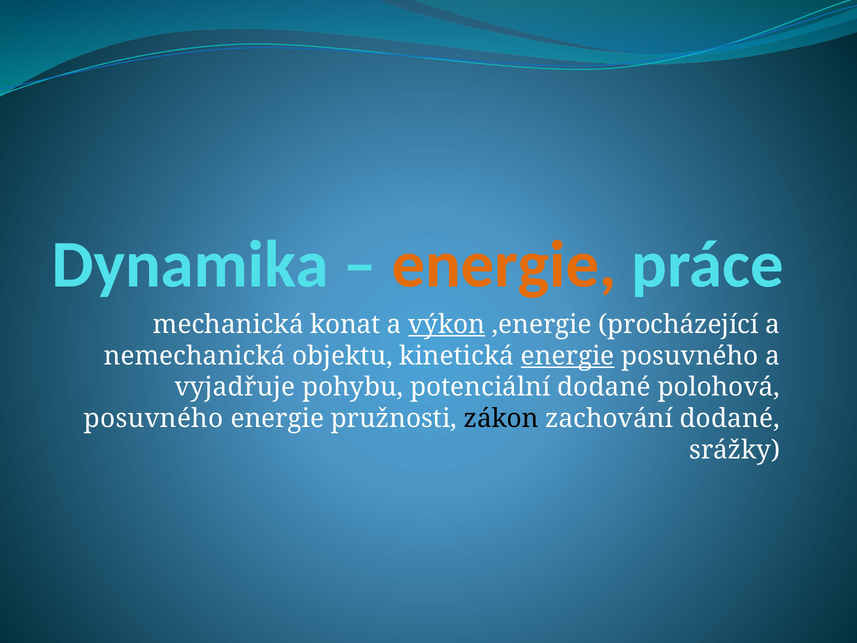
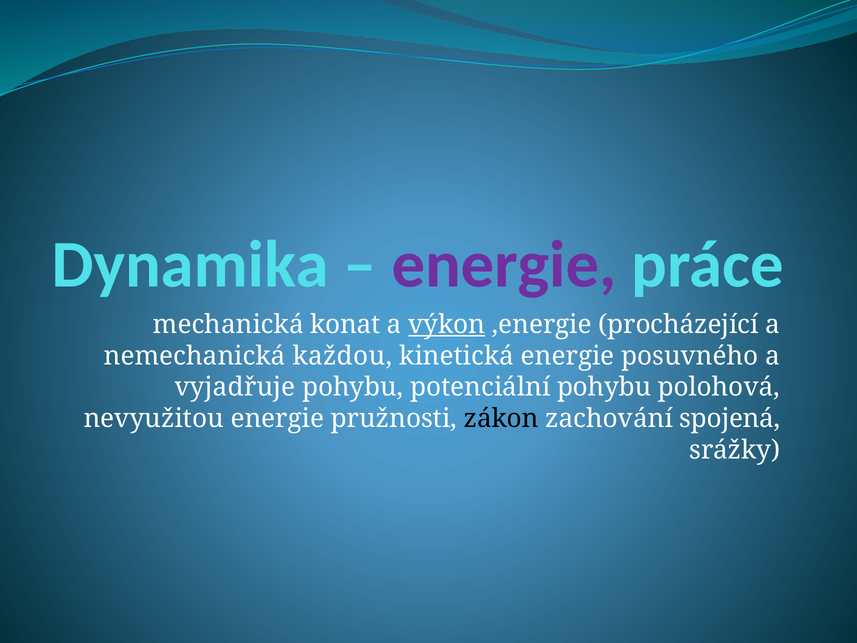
energie at (504, 265) colour: orange -> purple
objektu: objektu -> každou
energie at (568, 356) underline: present -> none
potenciální dodané: dodané -> pohybu
posuvného at (154, 419): posuvného -> nevyužitou
zachování dodané: dodané -> spojená
